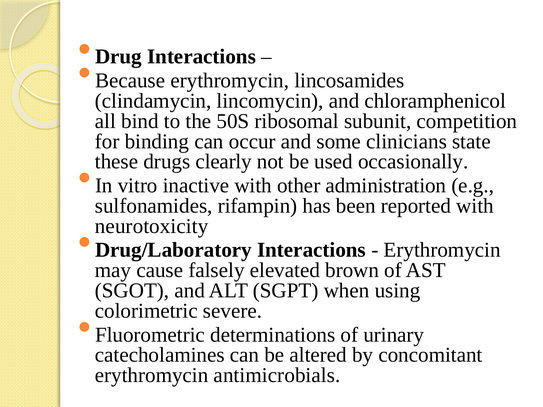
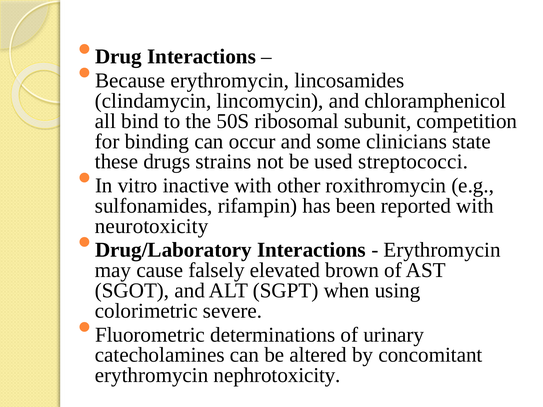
clearly: clearly -> strains
occasionally: occasionally -> streptococci
administration: administration -> roxithromycin
antimicrobials: antimicrobials -> nephrotoxicity
